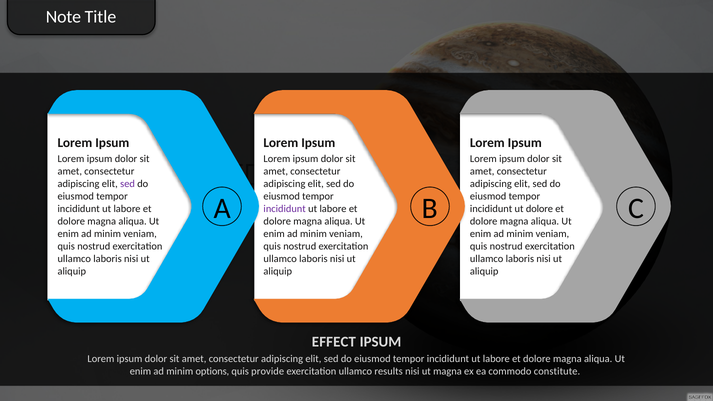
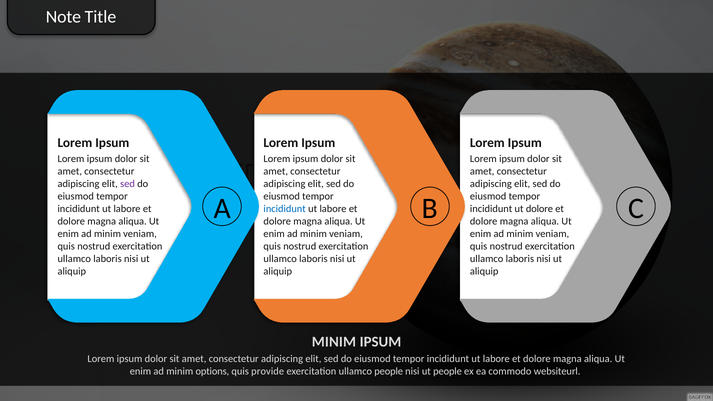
incididunt at (285, 209) colour: purple -> blue
EFFECT at (334, 342): EFFECT -> MINIM
ullamco results: results -> people
ut magna: magna -> people
constitute: constitute -> websiteurl
